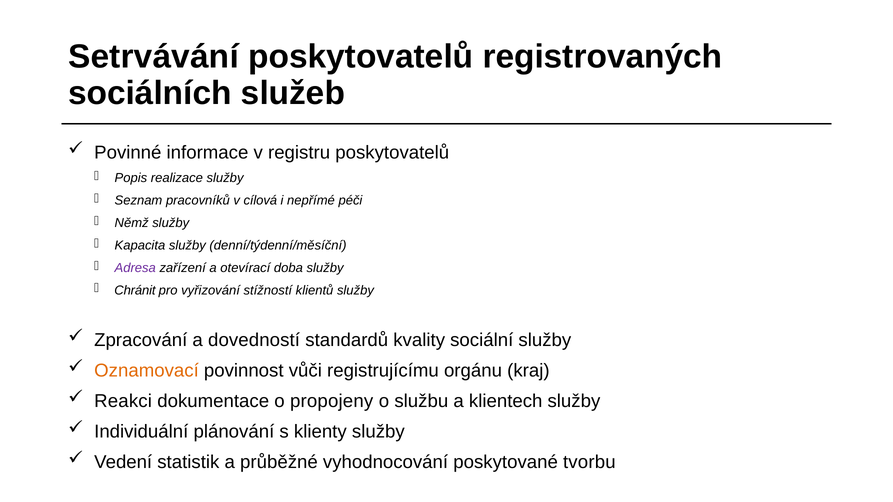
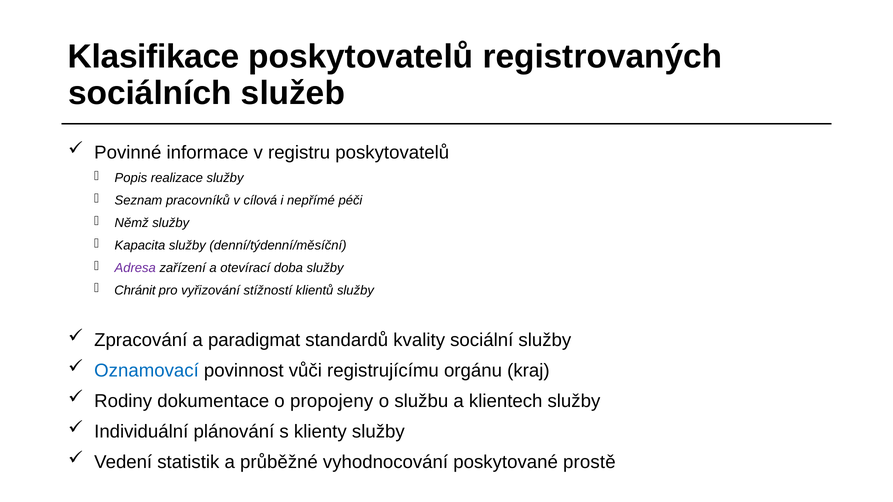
Setrvávání: Setrvávání -> Klasifikace
dovedností: dovedností -> paradigmat
Oznamovací colour: orange -> blue
Reakci: Reakci -> Rodiny
tvorbu: tvorbu -> prostě
